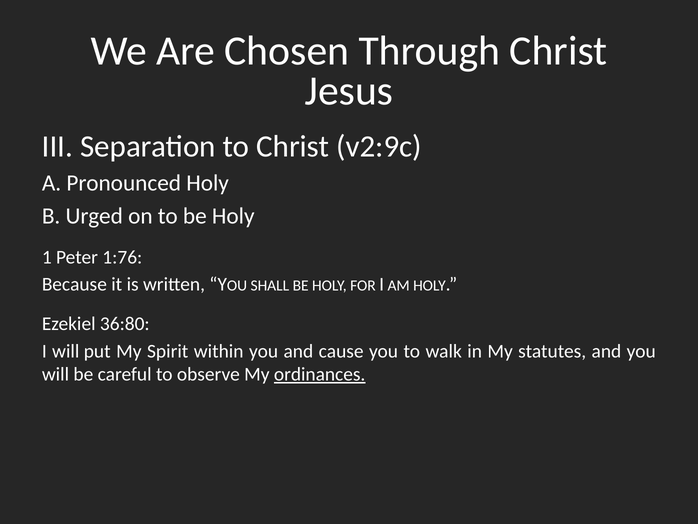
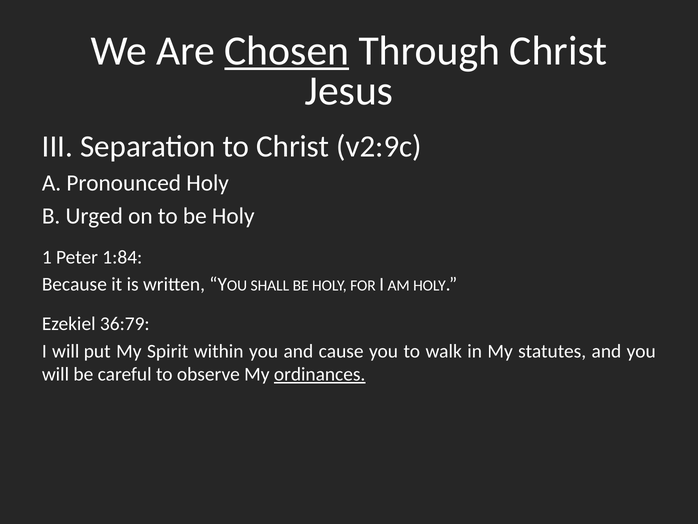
Chosen underline: none -> present
1:76: 1:76 -> 1:84
36:80: 36:80 -> 36:79
